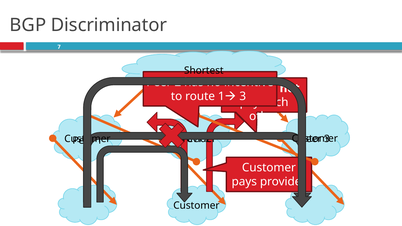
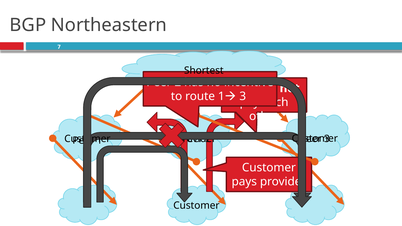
Discriminator: Discriminator -> Northeastern
